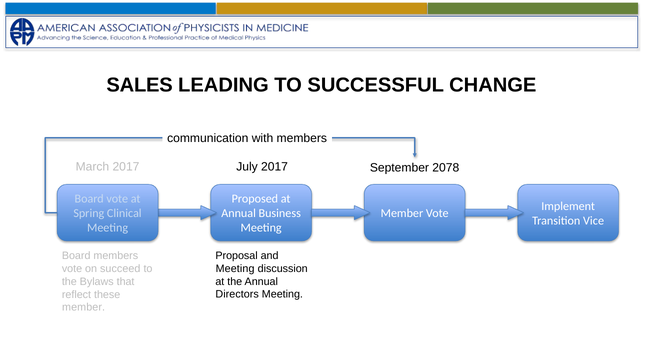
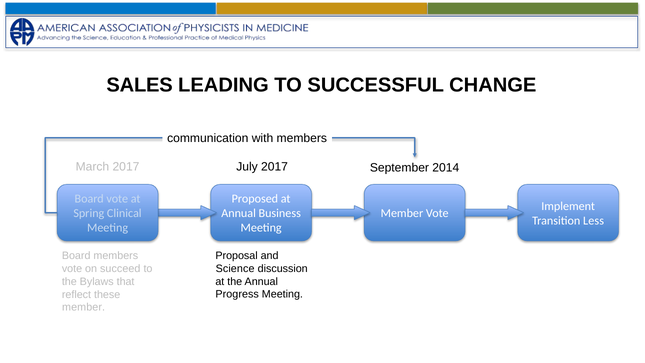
2078: 2078 -> 2014
Vice: Vice -> Less
Meeting at (235, 268): Meeting -> Science
Directors: Directors -> Progress
